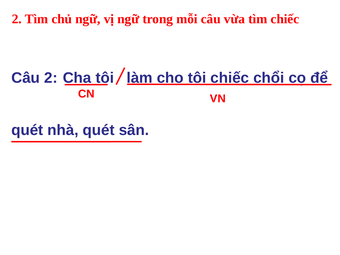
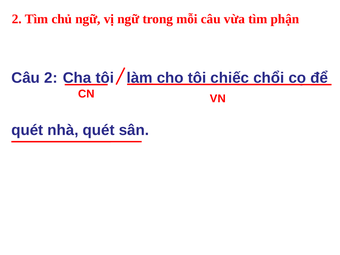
tìm chiếc: chiếc -> phận
